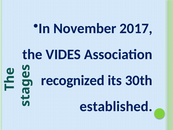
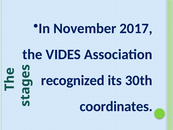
established: established -> coordinates
